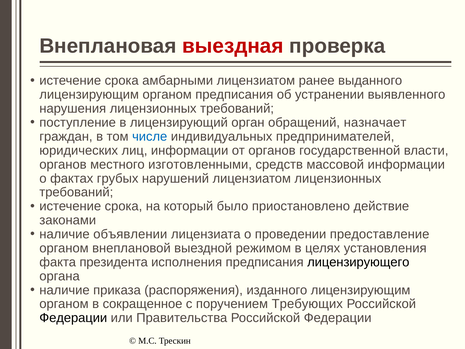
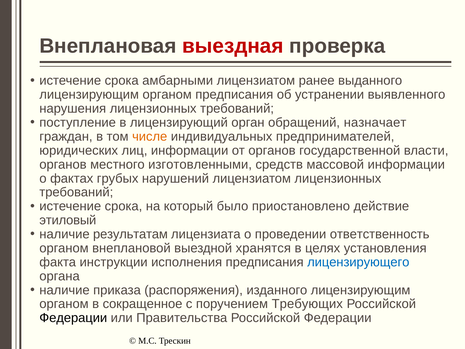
числе colour: blue -> orange
законами: законами -> этиловый
объявлении: объявлении -> результатам
предоставление: предоставление -> ответственность
режимом: режимом -> хранятся
президента: президента -> инструкции
лицензирующего colour: black -> blue
